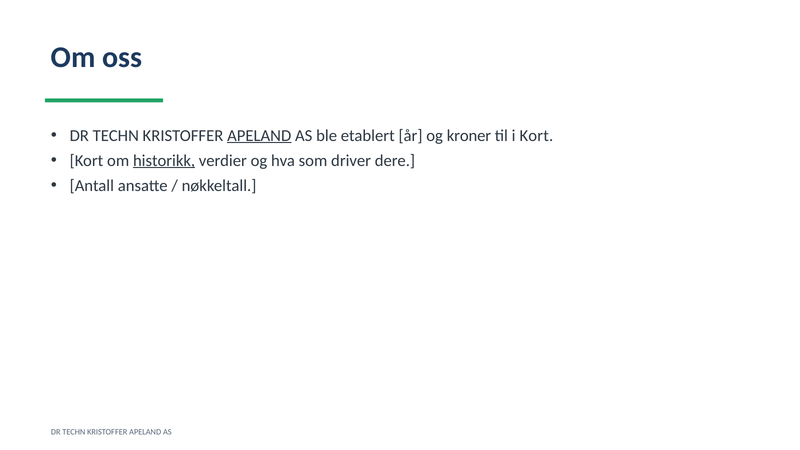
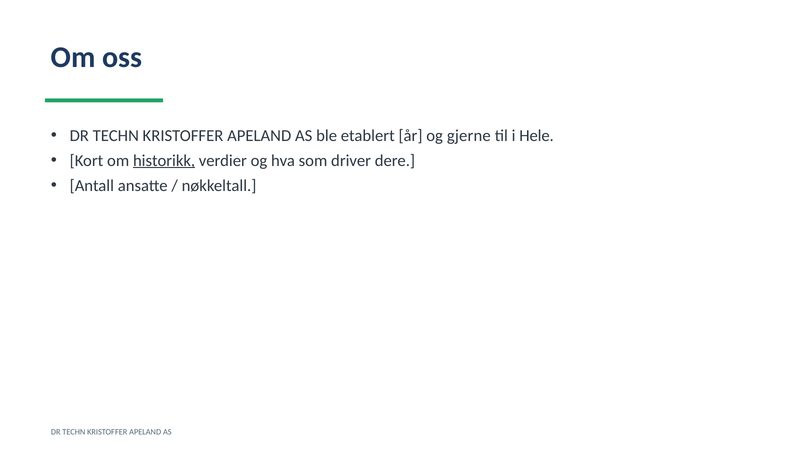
APELAND at (259, 135) underline: present -> none
kroner: kroner -> gjerne
i Kort: Kort -> Hele
